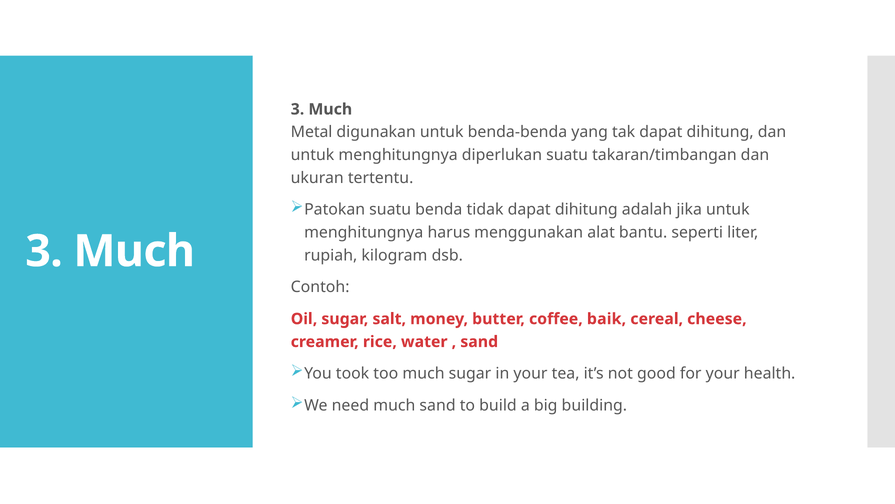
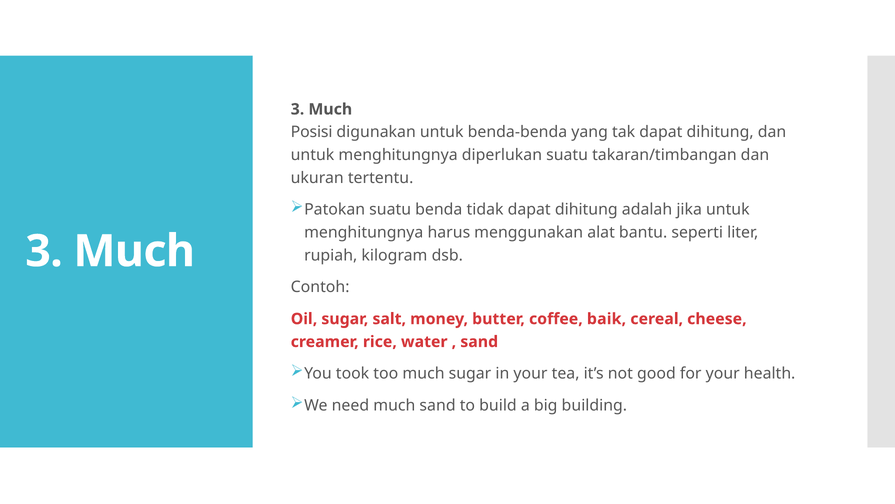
Metal: Metal -> Posisi
